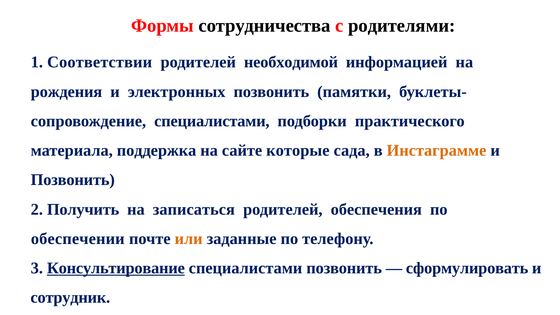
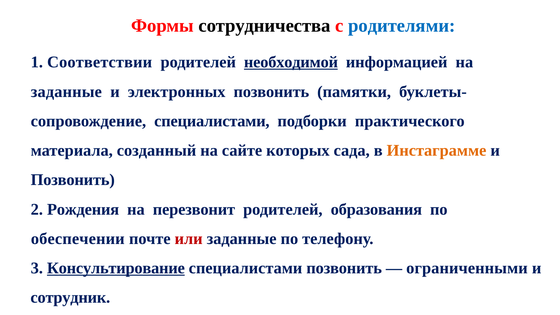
родителями colour: black -> blue
необходимой underline: none -> present
рождения at (66, 92): рождения -> заданные
поддержка: поддержка -> созданный
которые: которые -> которых
Получить: Получить -> Рождения
записаться: записаться -> перезвонит
обеспечения: обеспечения -> образования
или colour: orange -> red
сформулировать: сформулировать -> ограниченными
